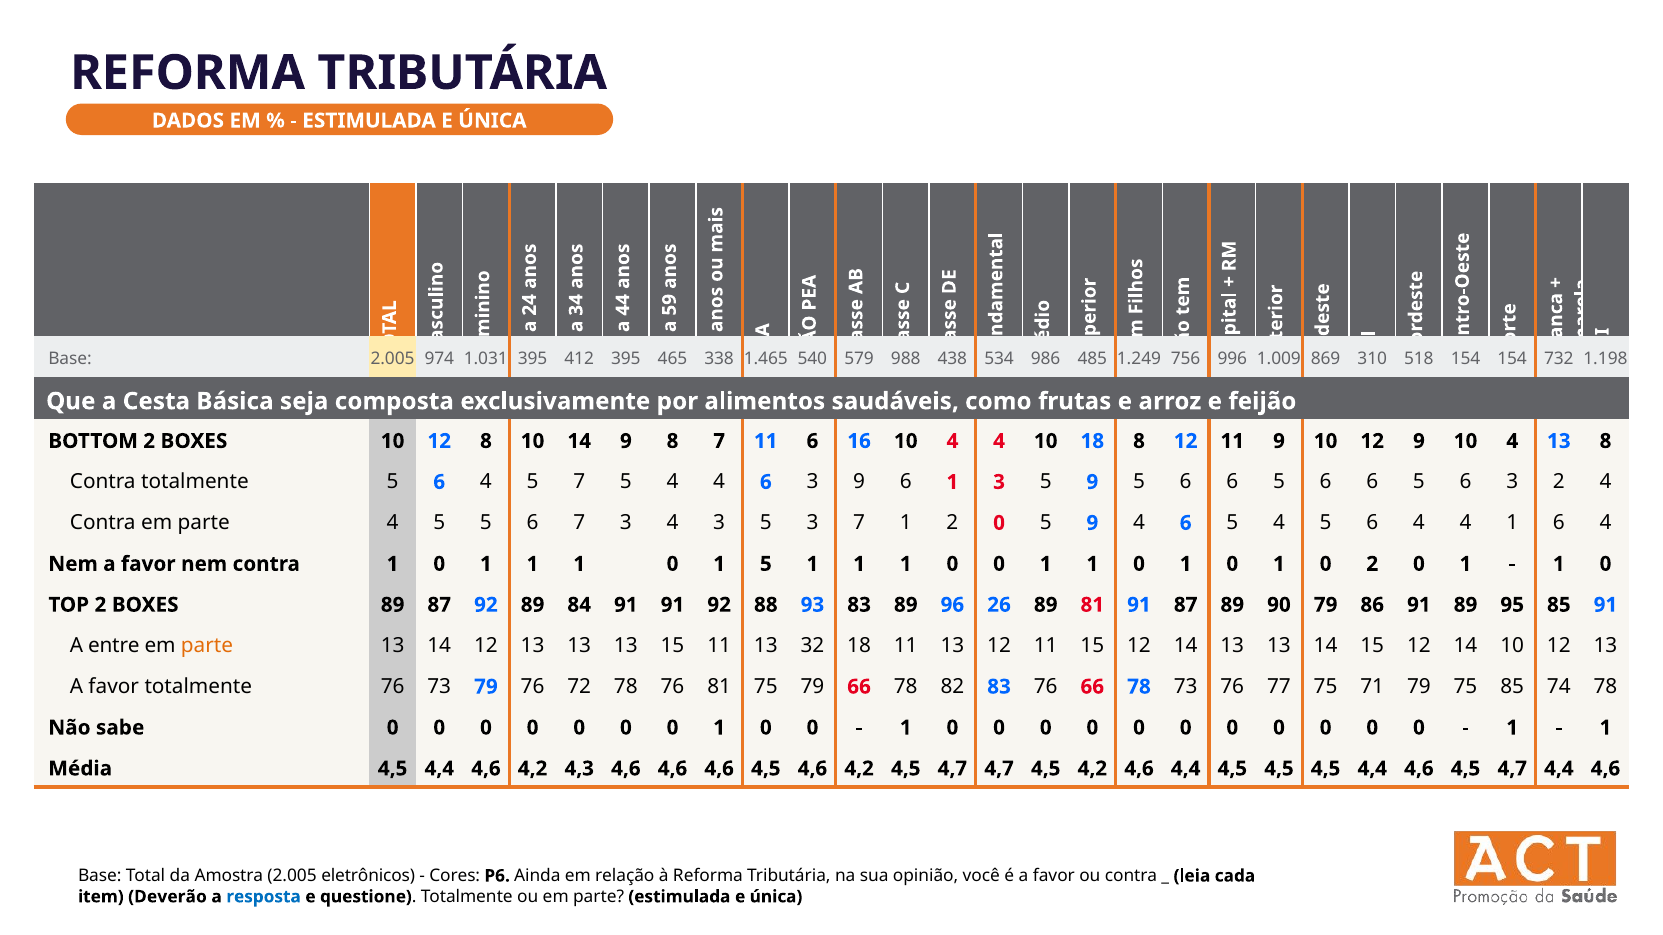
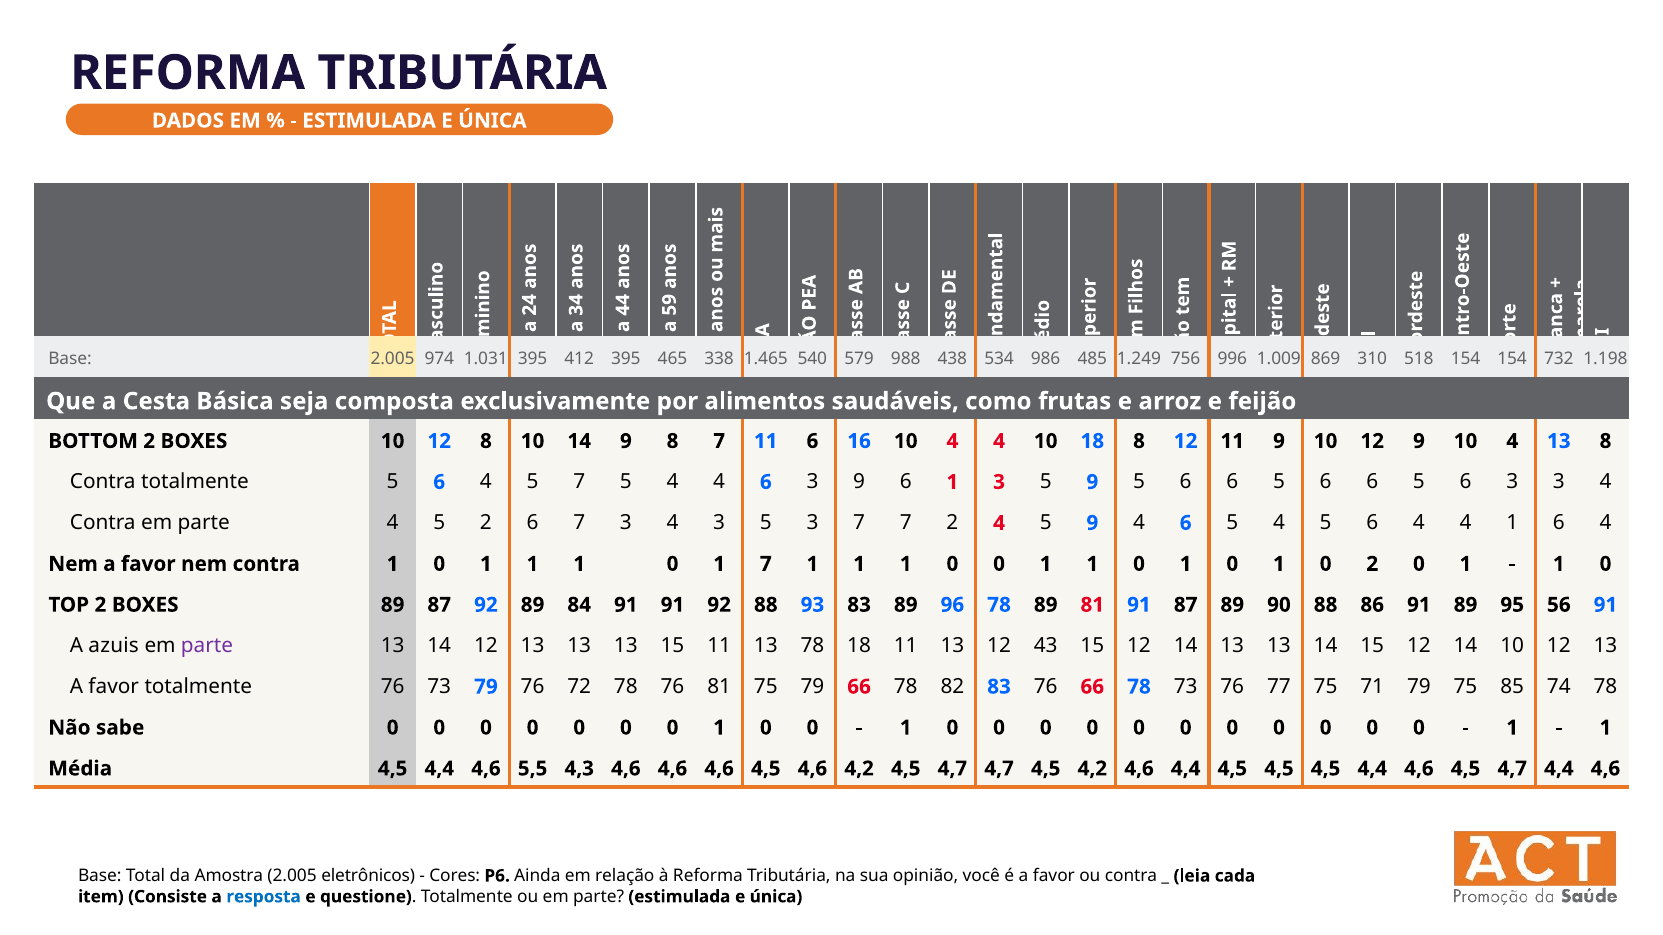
3 2: 2 -> 3
5 5: 5 -> 2
7 1: 1 -> 7
0 at (999, 523): 0 -> 4
1 5: 5 -> 7
96 26: 26 -> 78
90 79: 79 -> 88
95 85: 85 -> 56
entre: entre -> azuis
parte at (207, 646) colour: orange -> purple
13 32: 32 -> 78
13 12 11: 11 -> 43
4,4 4,6 4,2: 4,2 -> 5,5
Deverão: Deverão -> Consiste
